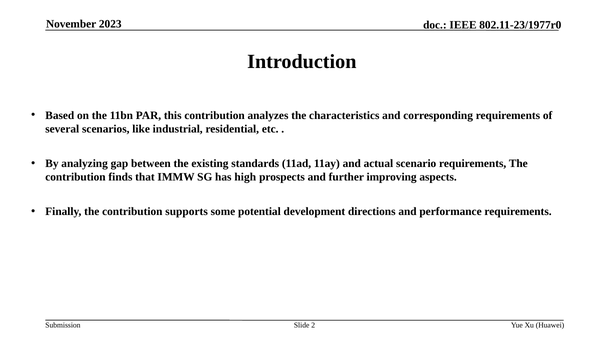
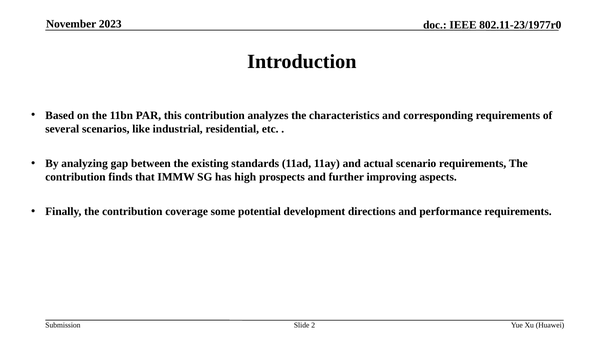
supports: supports -> coverage
